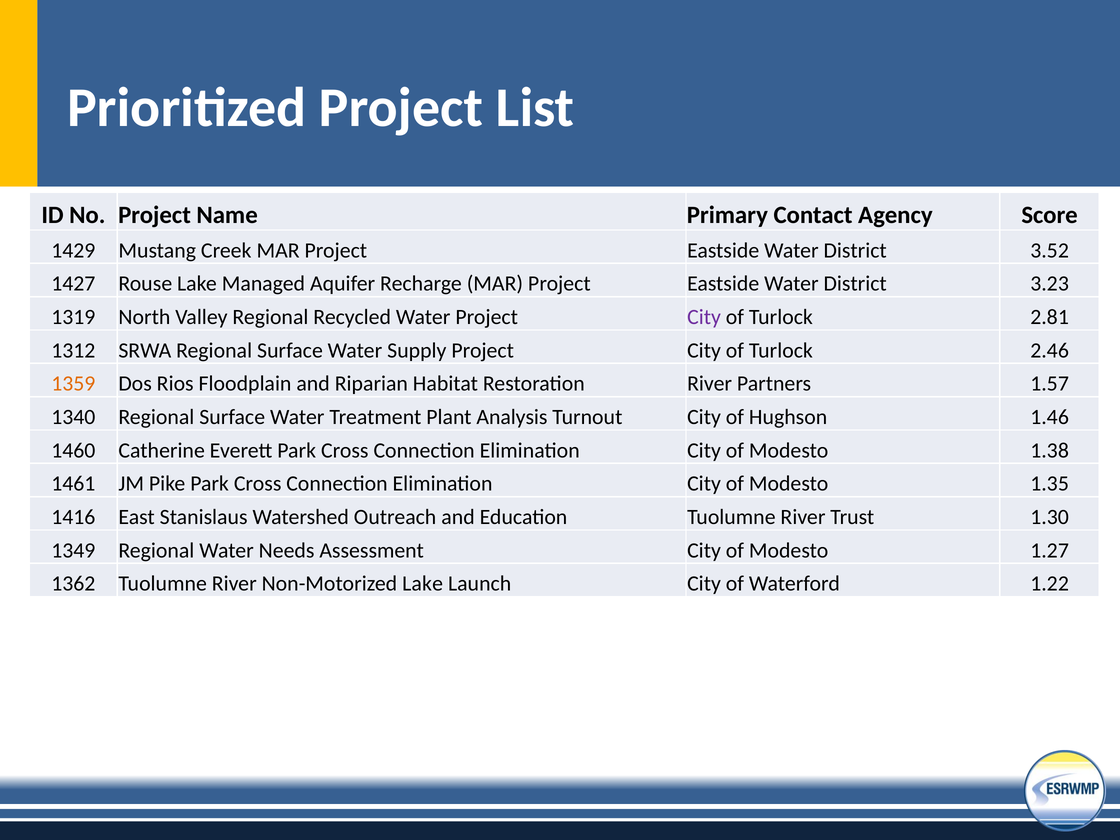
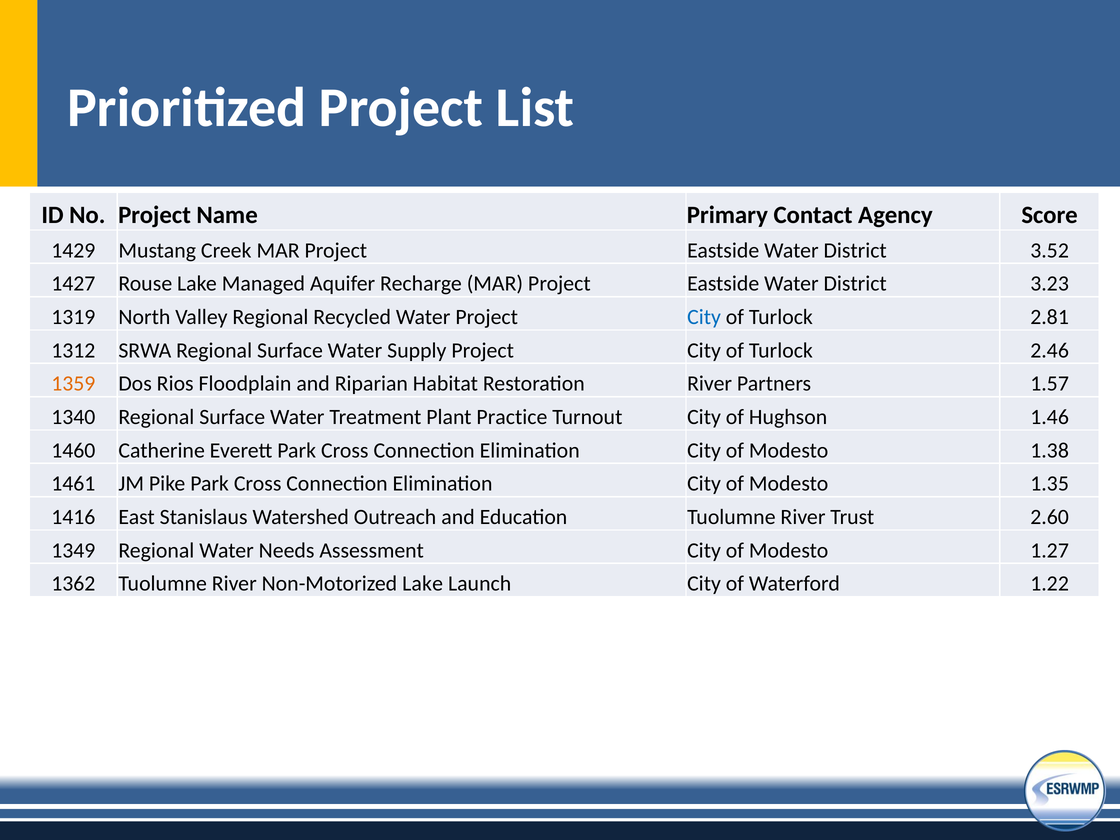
City at (704, 317) colour: purple -> blue
Analysis: Analysis -> Practice
1.30: 1.30 -> 2.60
